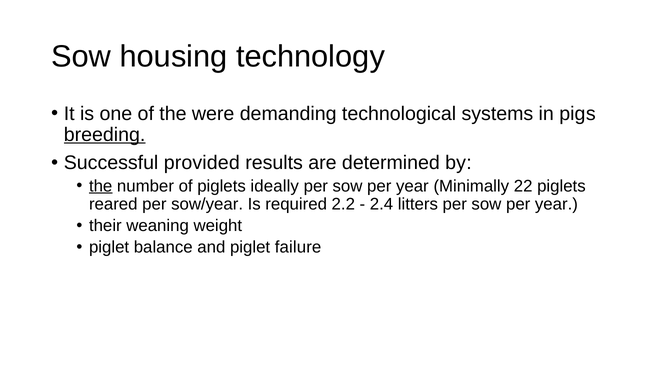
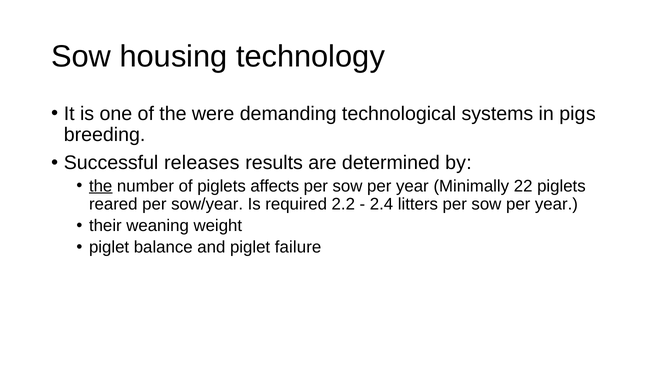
breeding underline: present -> none
provided: provided -> releases
ideally: ideally -> affects
